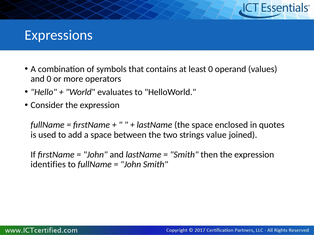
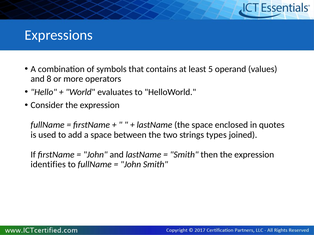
least 0: 0 -> 5
and 0: 0 -> 8
value: value -> types
